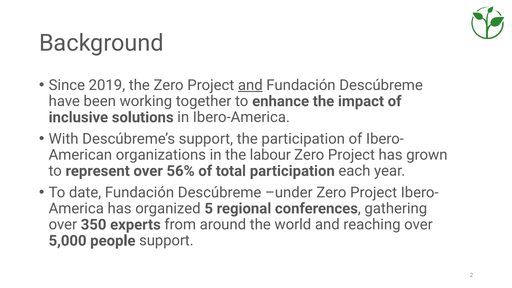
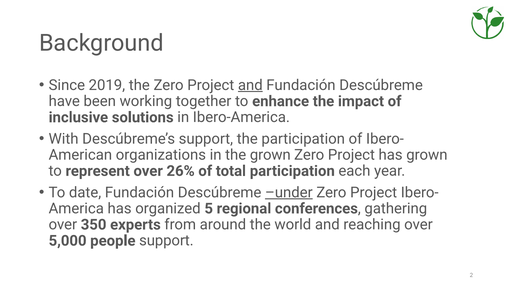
the labour: labour -> grown
56%: 56% -> 26%
under underline: none -> present
